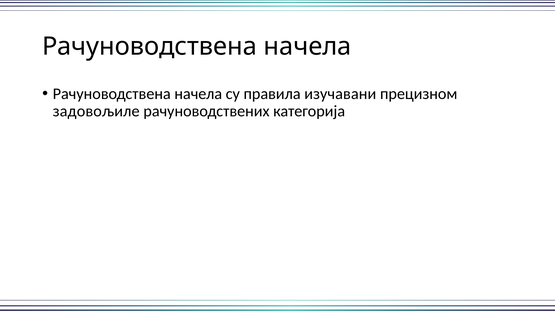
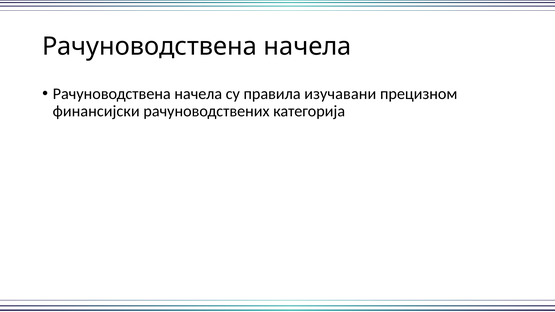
задовољиле: задовољиле -> финансијски
